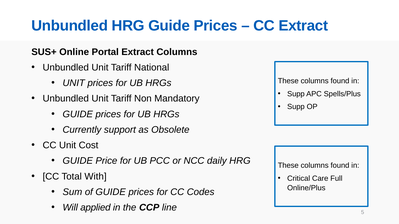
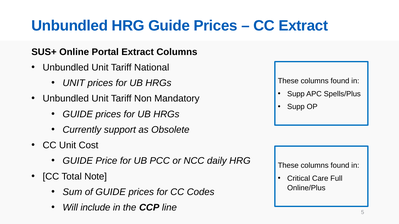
With: With -> Note
applied: applied -> include
